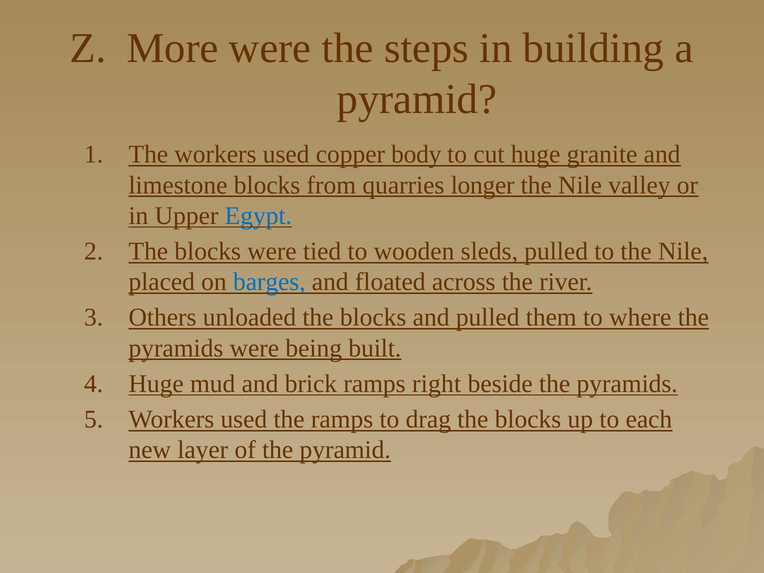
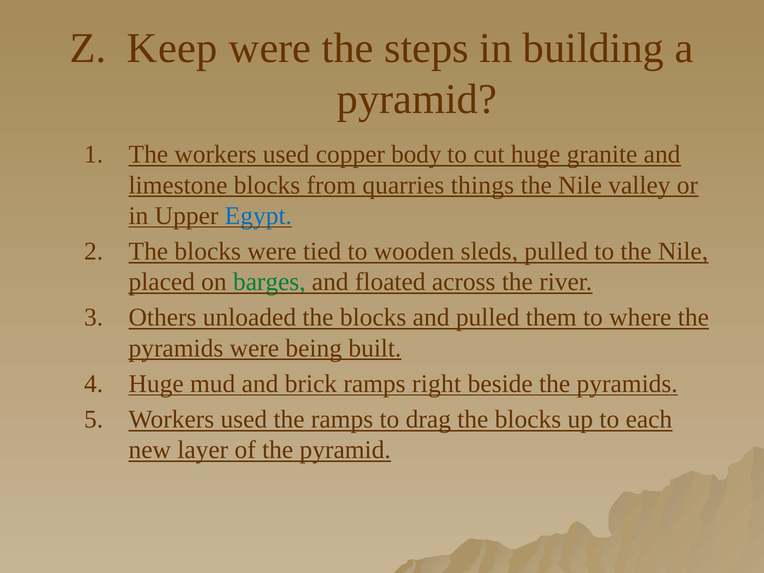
More: More -> Keep
longer: longer -> things
barges colour: blue -> green
